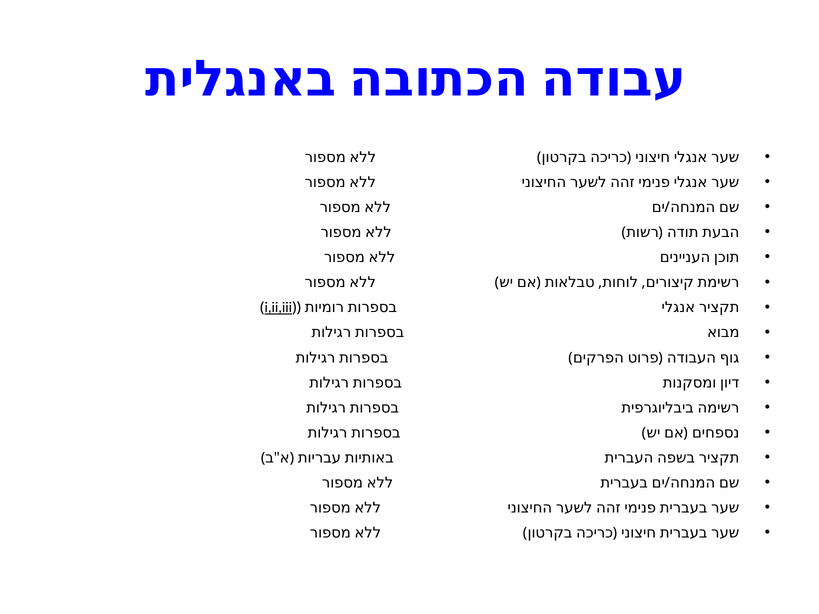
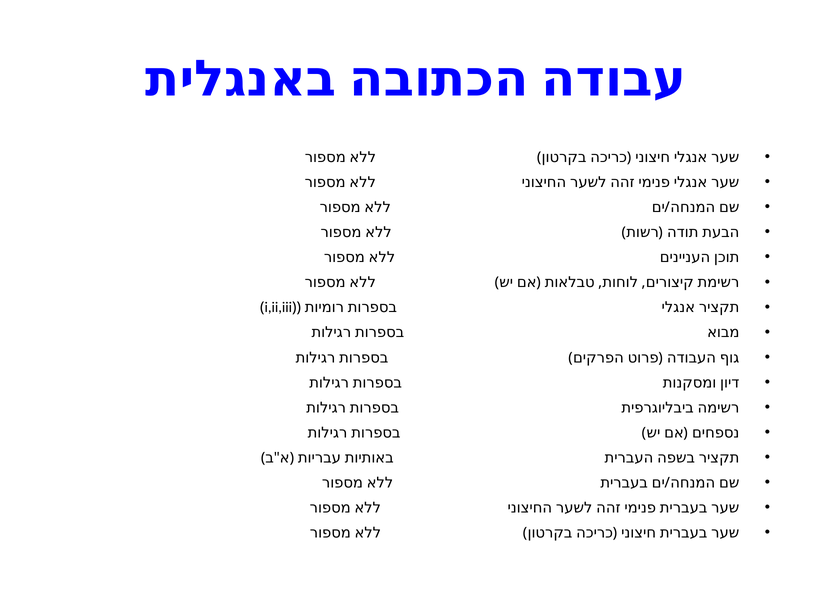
i,ii,iii underline: present -> none
